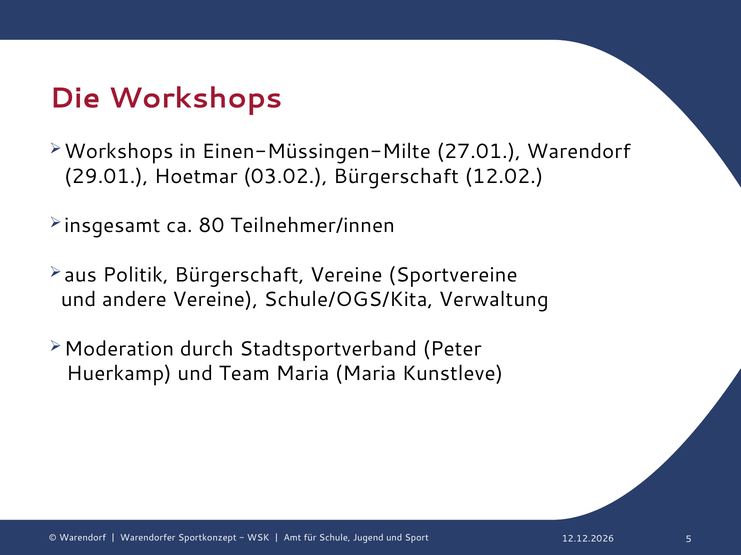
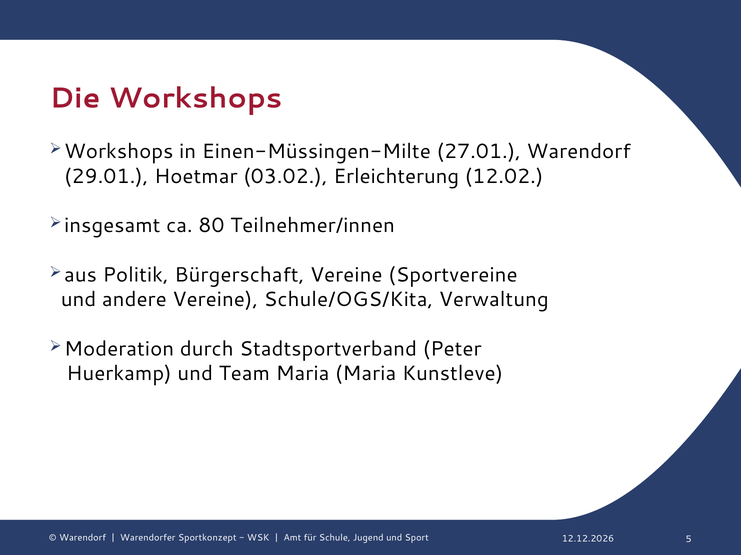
03.02 Bürgerschaft: Bürgerschaft -> Erleichterung
